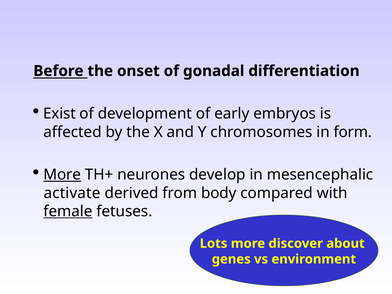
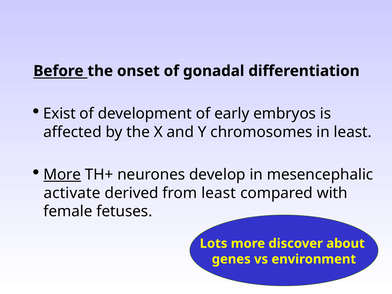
in form: form -> least
from body: body -> least
female underline: present -> none
